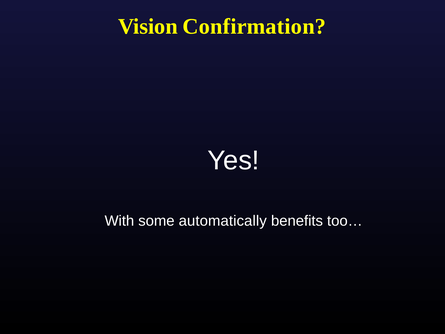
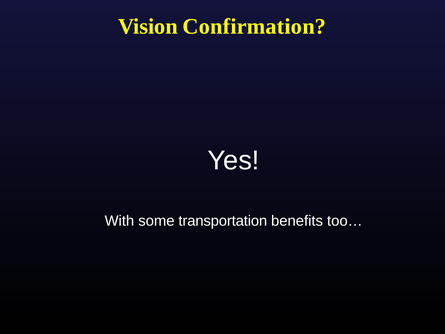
automatically: automatically -> transportation
